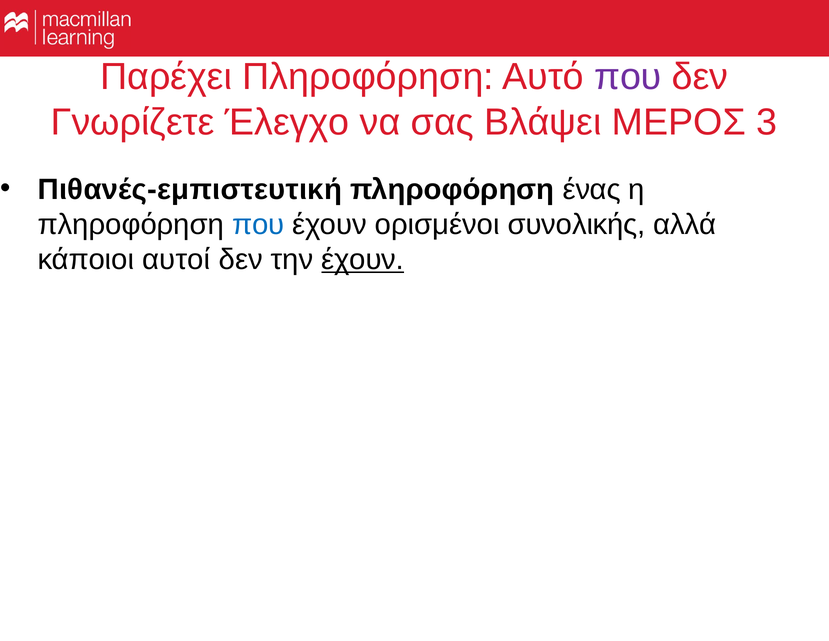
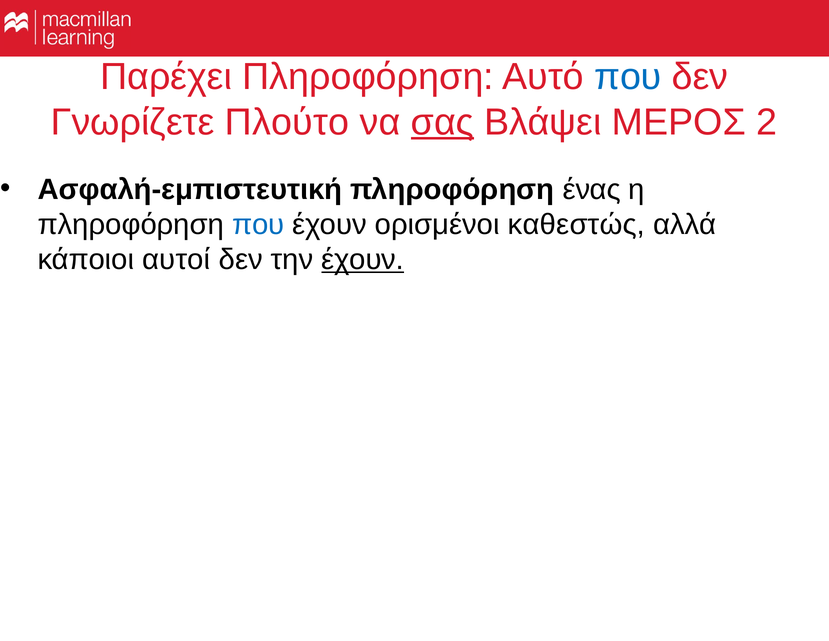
που at (628, 77) colour: purple -> blue
Έλεγχο: Έλεγχο -> Πλούτο
σας underline: none -> present
3: 3 -> 2
Πιθανές-εμπιστευτική: Πιθανές-εμπιστευτική -> Ασφαλή-εμπιστευτική
συνολικής: συνολικής -> καθεστώς
